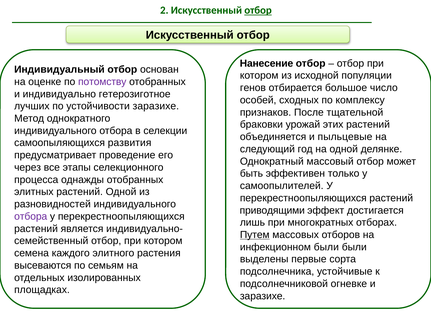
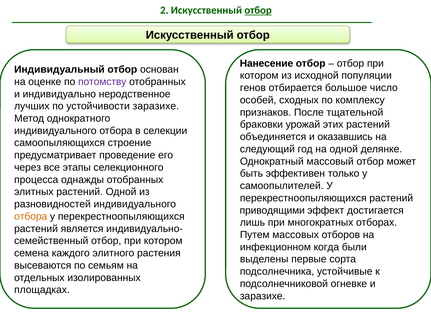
гетерозиготное: гетерозиготное -> неродственное
пыльцевые: пыльцевые -> оказавшись
развития: развития -> строение
отбора at (31, 216) colour: purple -> orange
Путем underline: present -> none
инфекционном были: были -> когда
